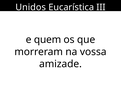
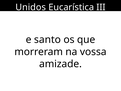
quem: quem -> santo
